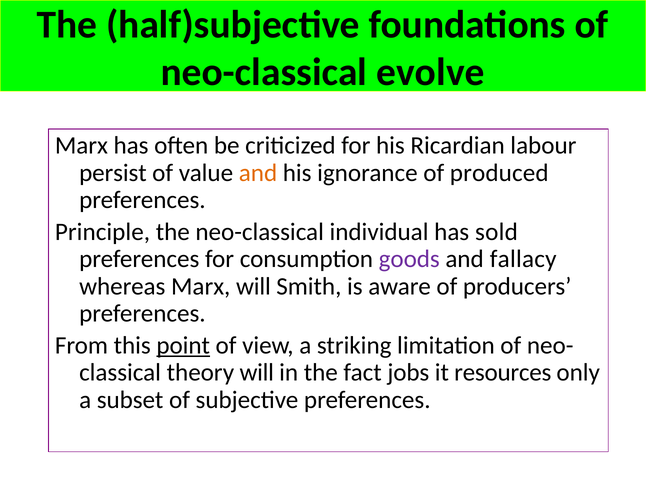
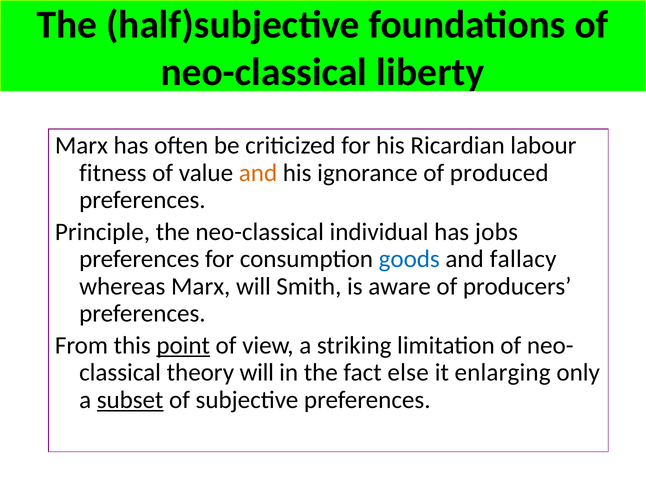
evolve: evolve -> liberty
persist: persist -> fitness
sold: sold -> jobs
goods colour: purple -> blue
jobs: jobs -> else
resources: resources -> enlarging
subset underline: none -> present
